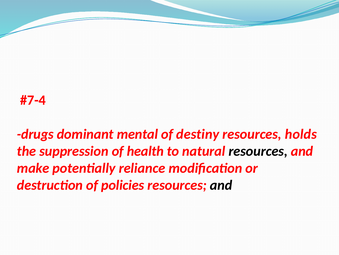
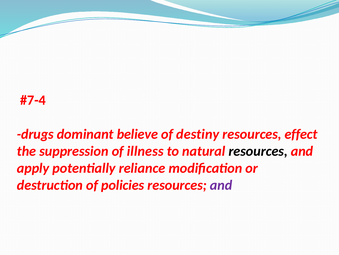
mental: mental -> believe
holds: holds -> effect
health: health -> illness
make: make -> apply
and at (221, 185) colour: black -> purple
